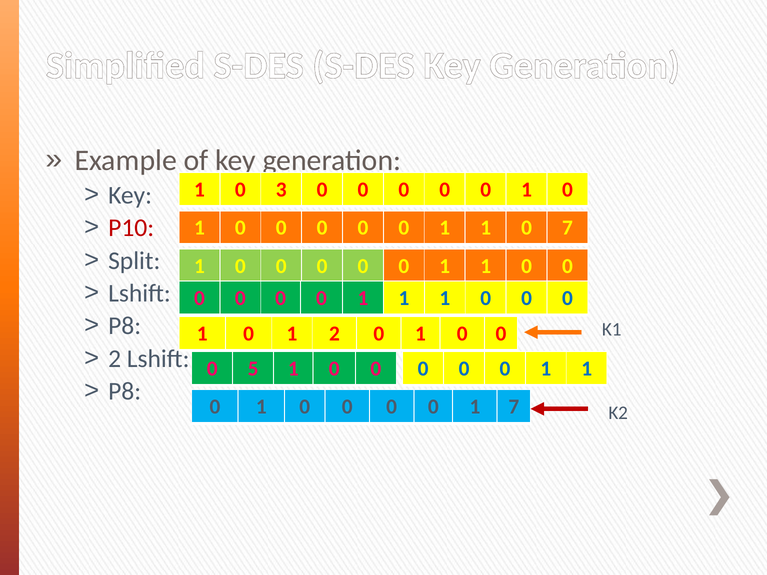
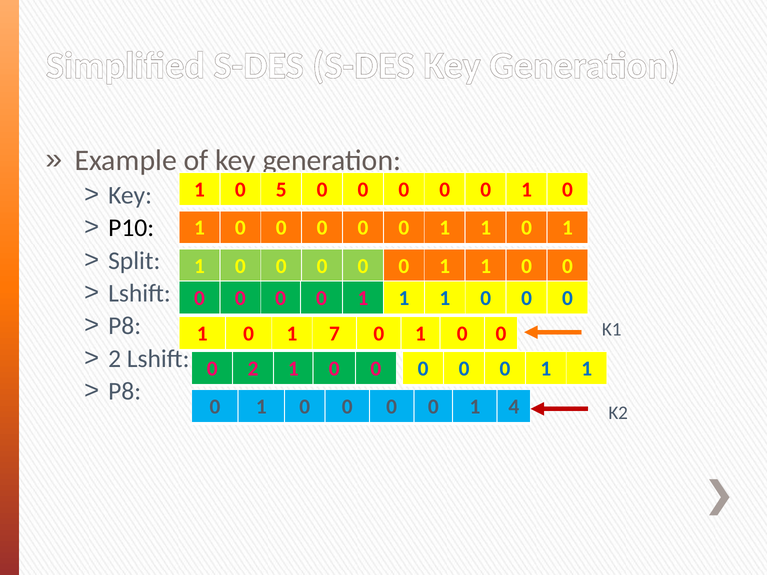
3: 3 -> 5
P10 colour: red -> black
7 at (567, 228): 7 -> 1
1 2: 2 -> 7
0 5: 5 -> 2
1 7: 7 -> 4
